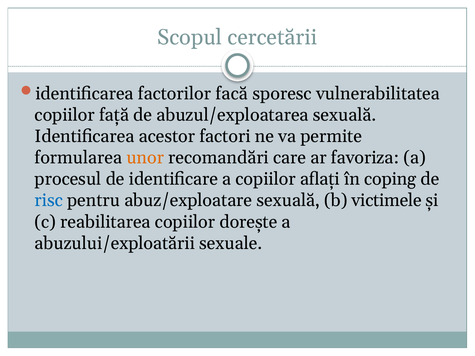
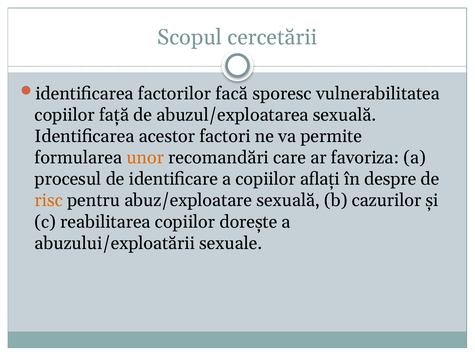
coping: coping -> despre
risc colour: blue -> orange
victimele: victimele -> cazurilor
